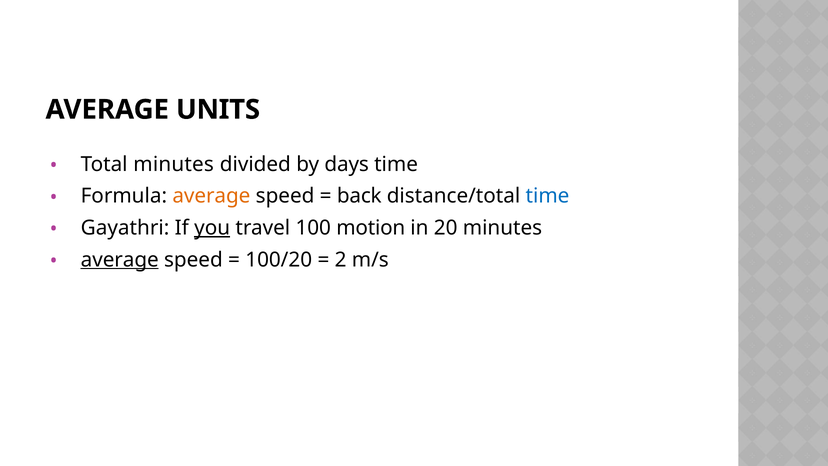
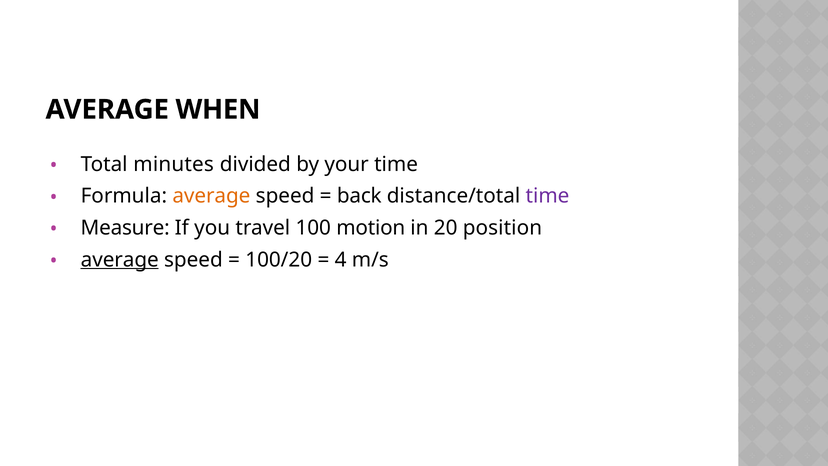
UNITS: UNITS -> WHEN
days: days -> your
time at (548, 196) colour: blue -> purple
Gayathri: Gayathri -> Measure
you underline: present -> none
20 minutes: minutes -> position
2: 2 -> 4
